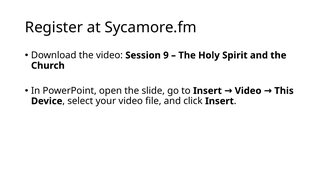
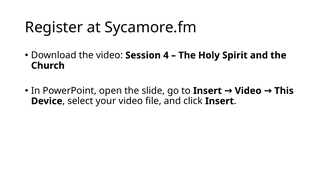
9: 9 -> 4
